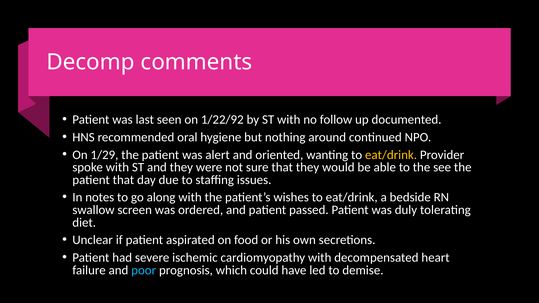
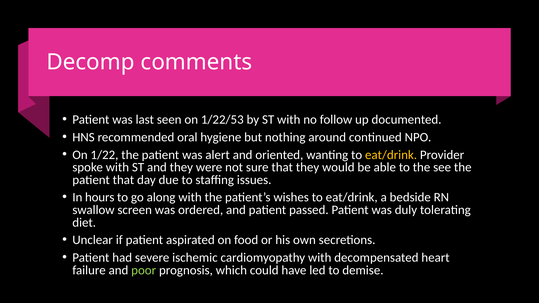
1/22/92: 1/22/92 -> 1/22/53
1/29: 1/29 -> 1/22
notes: notes -> hours
poor colour: light blue -> light green
